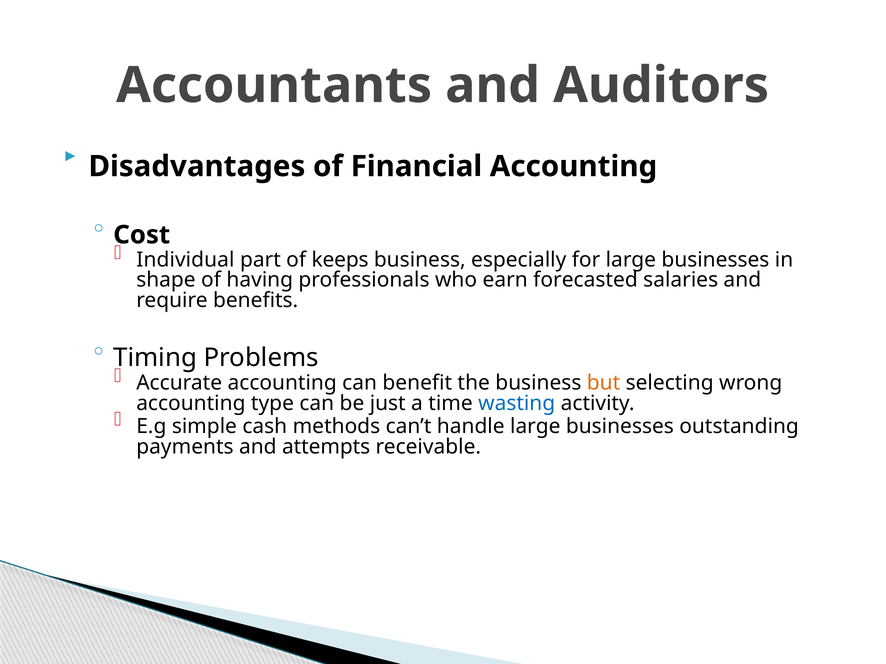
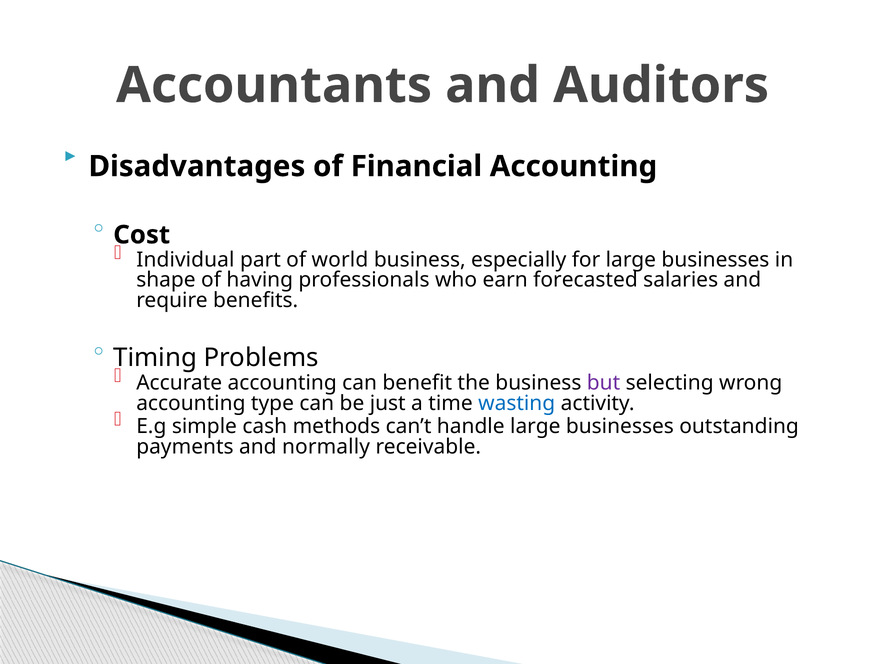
keeps: keeps -> world
but colour: orange -> purple
attempts: attempts -> normally
